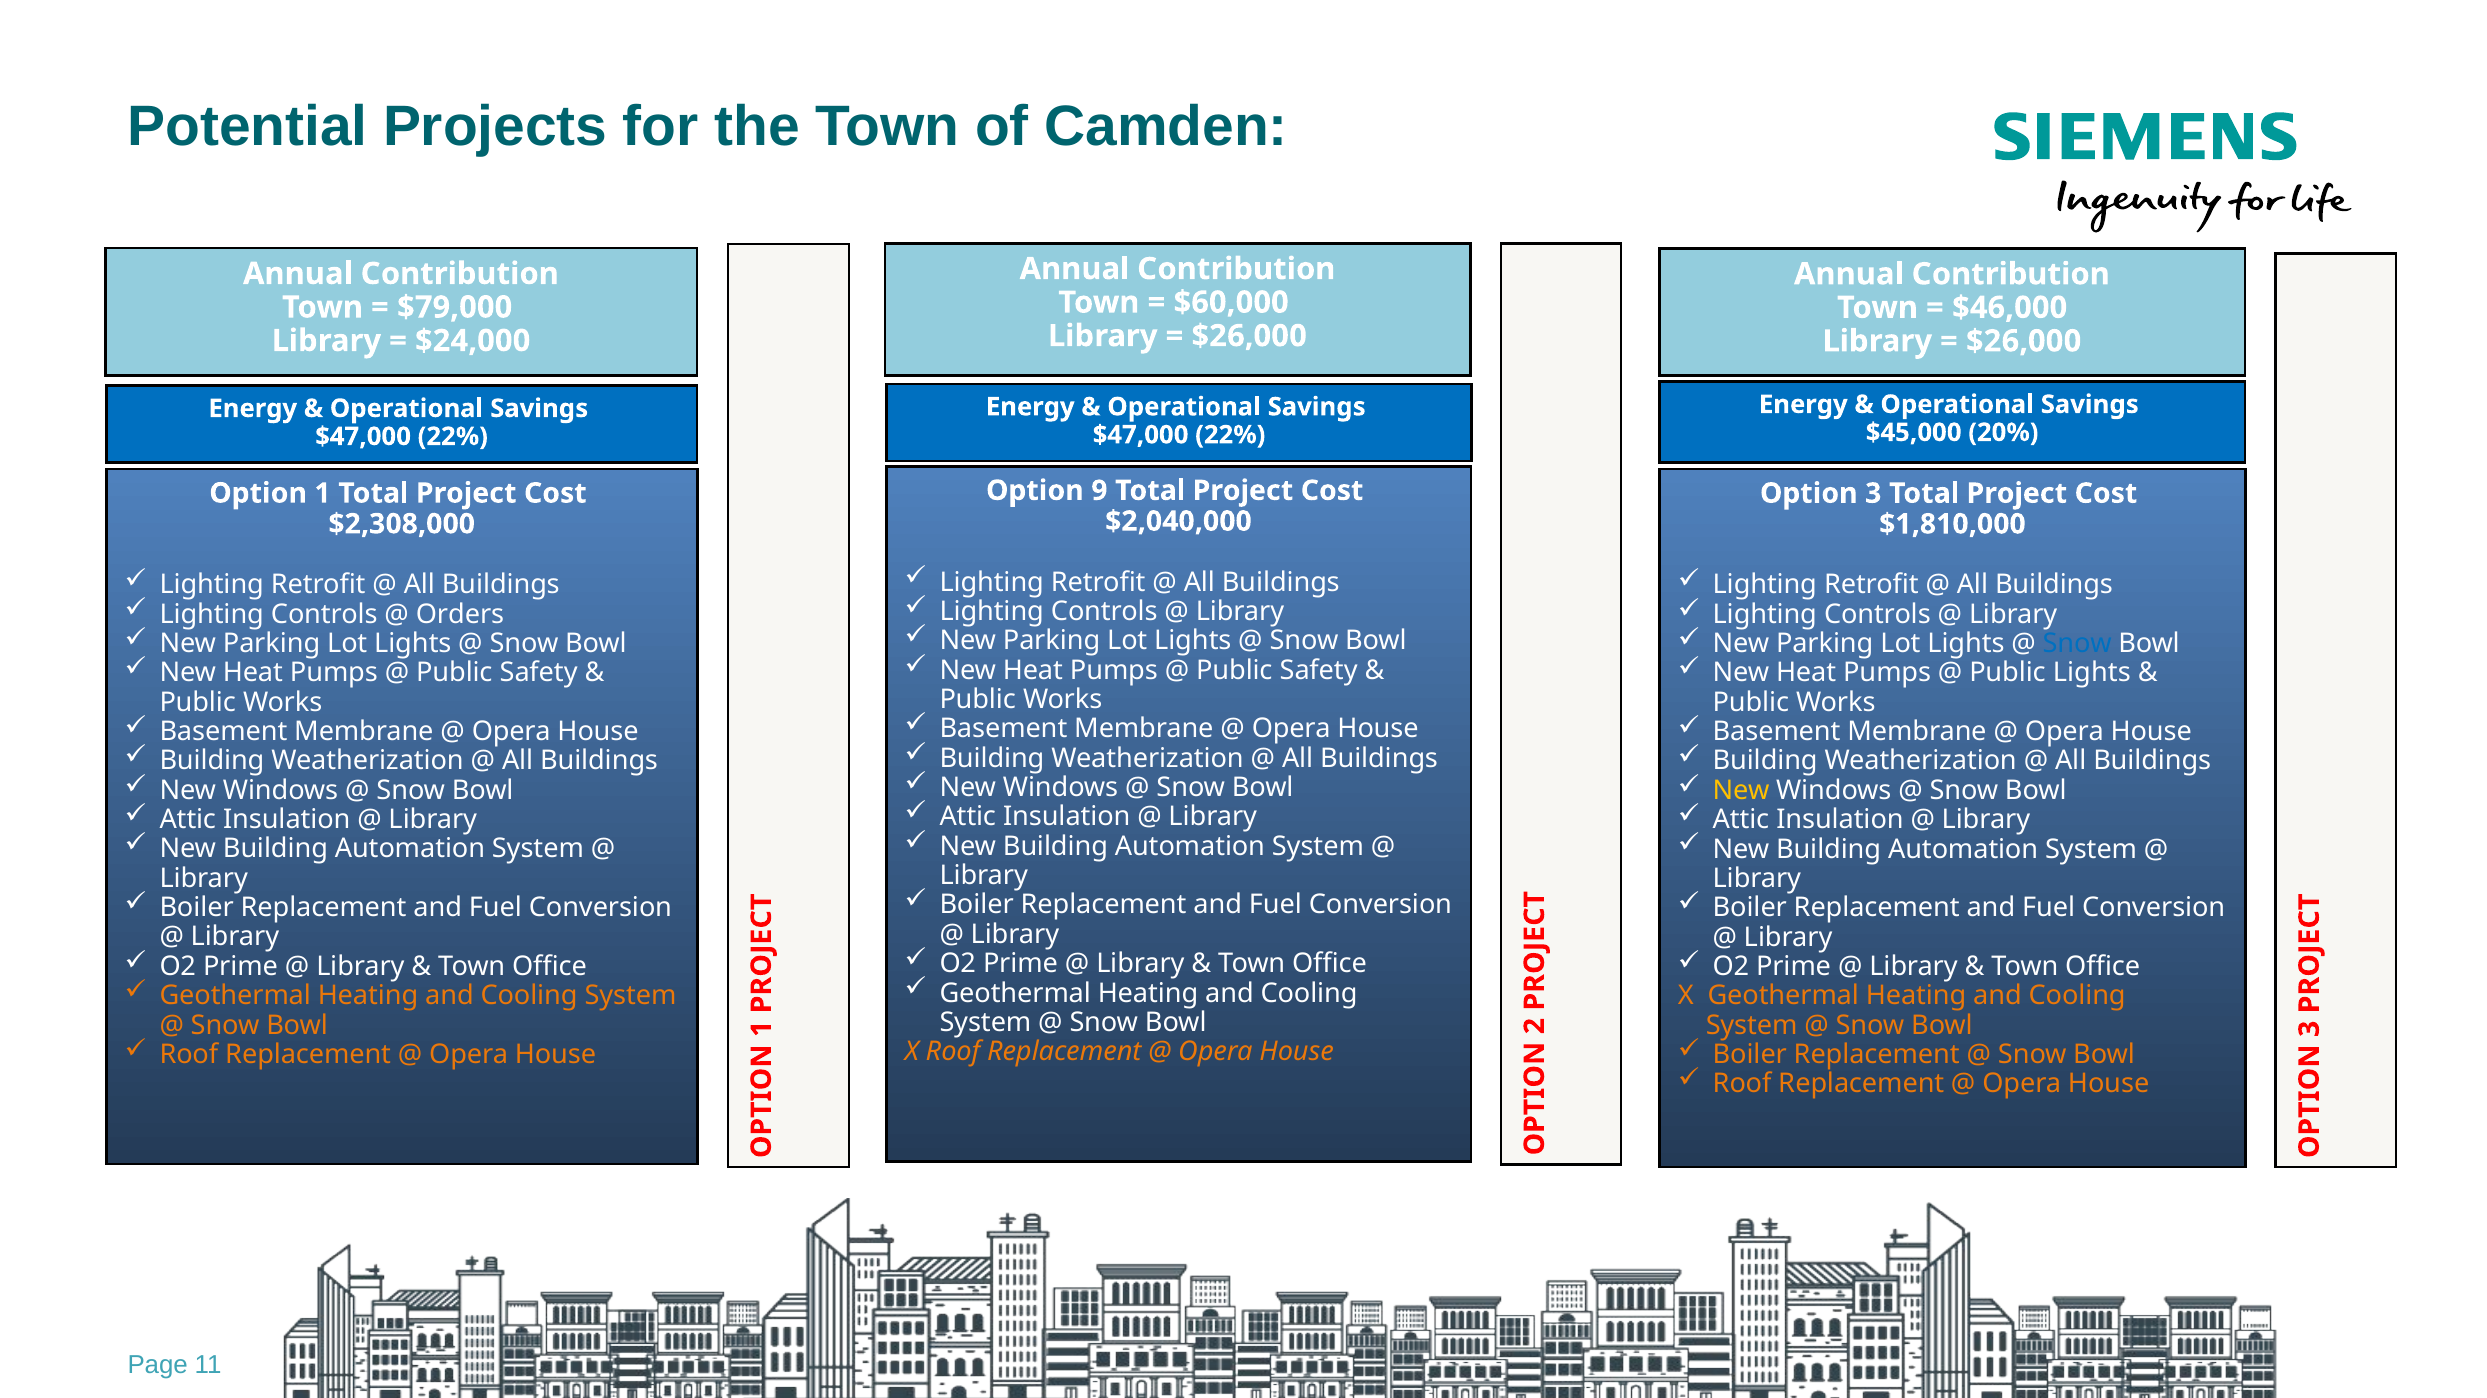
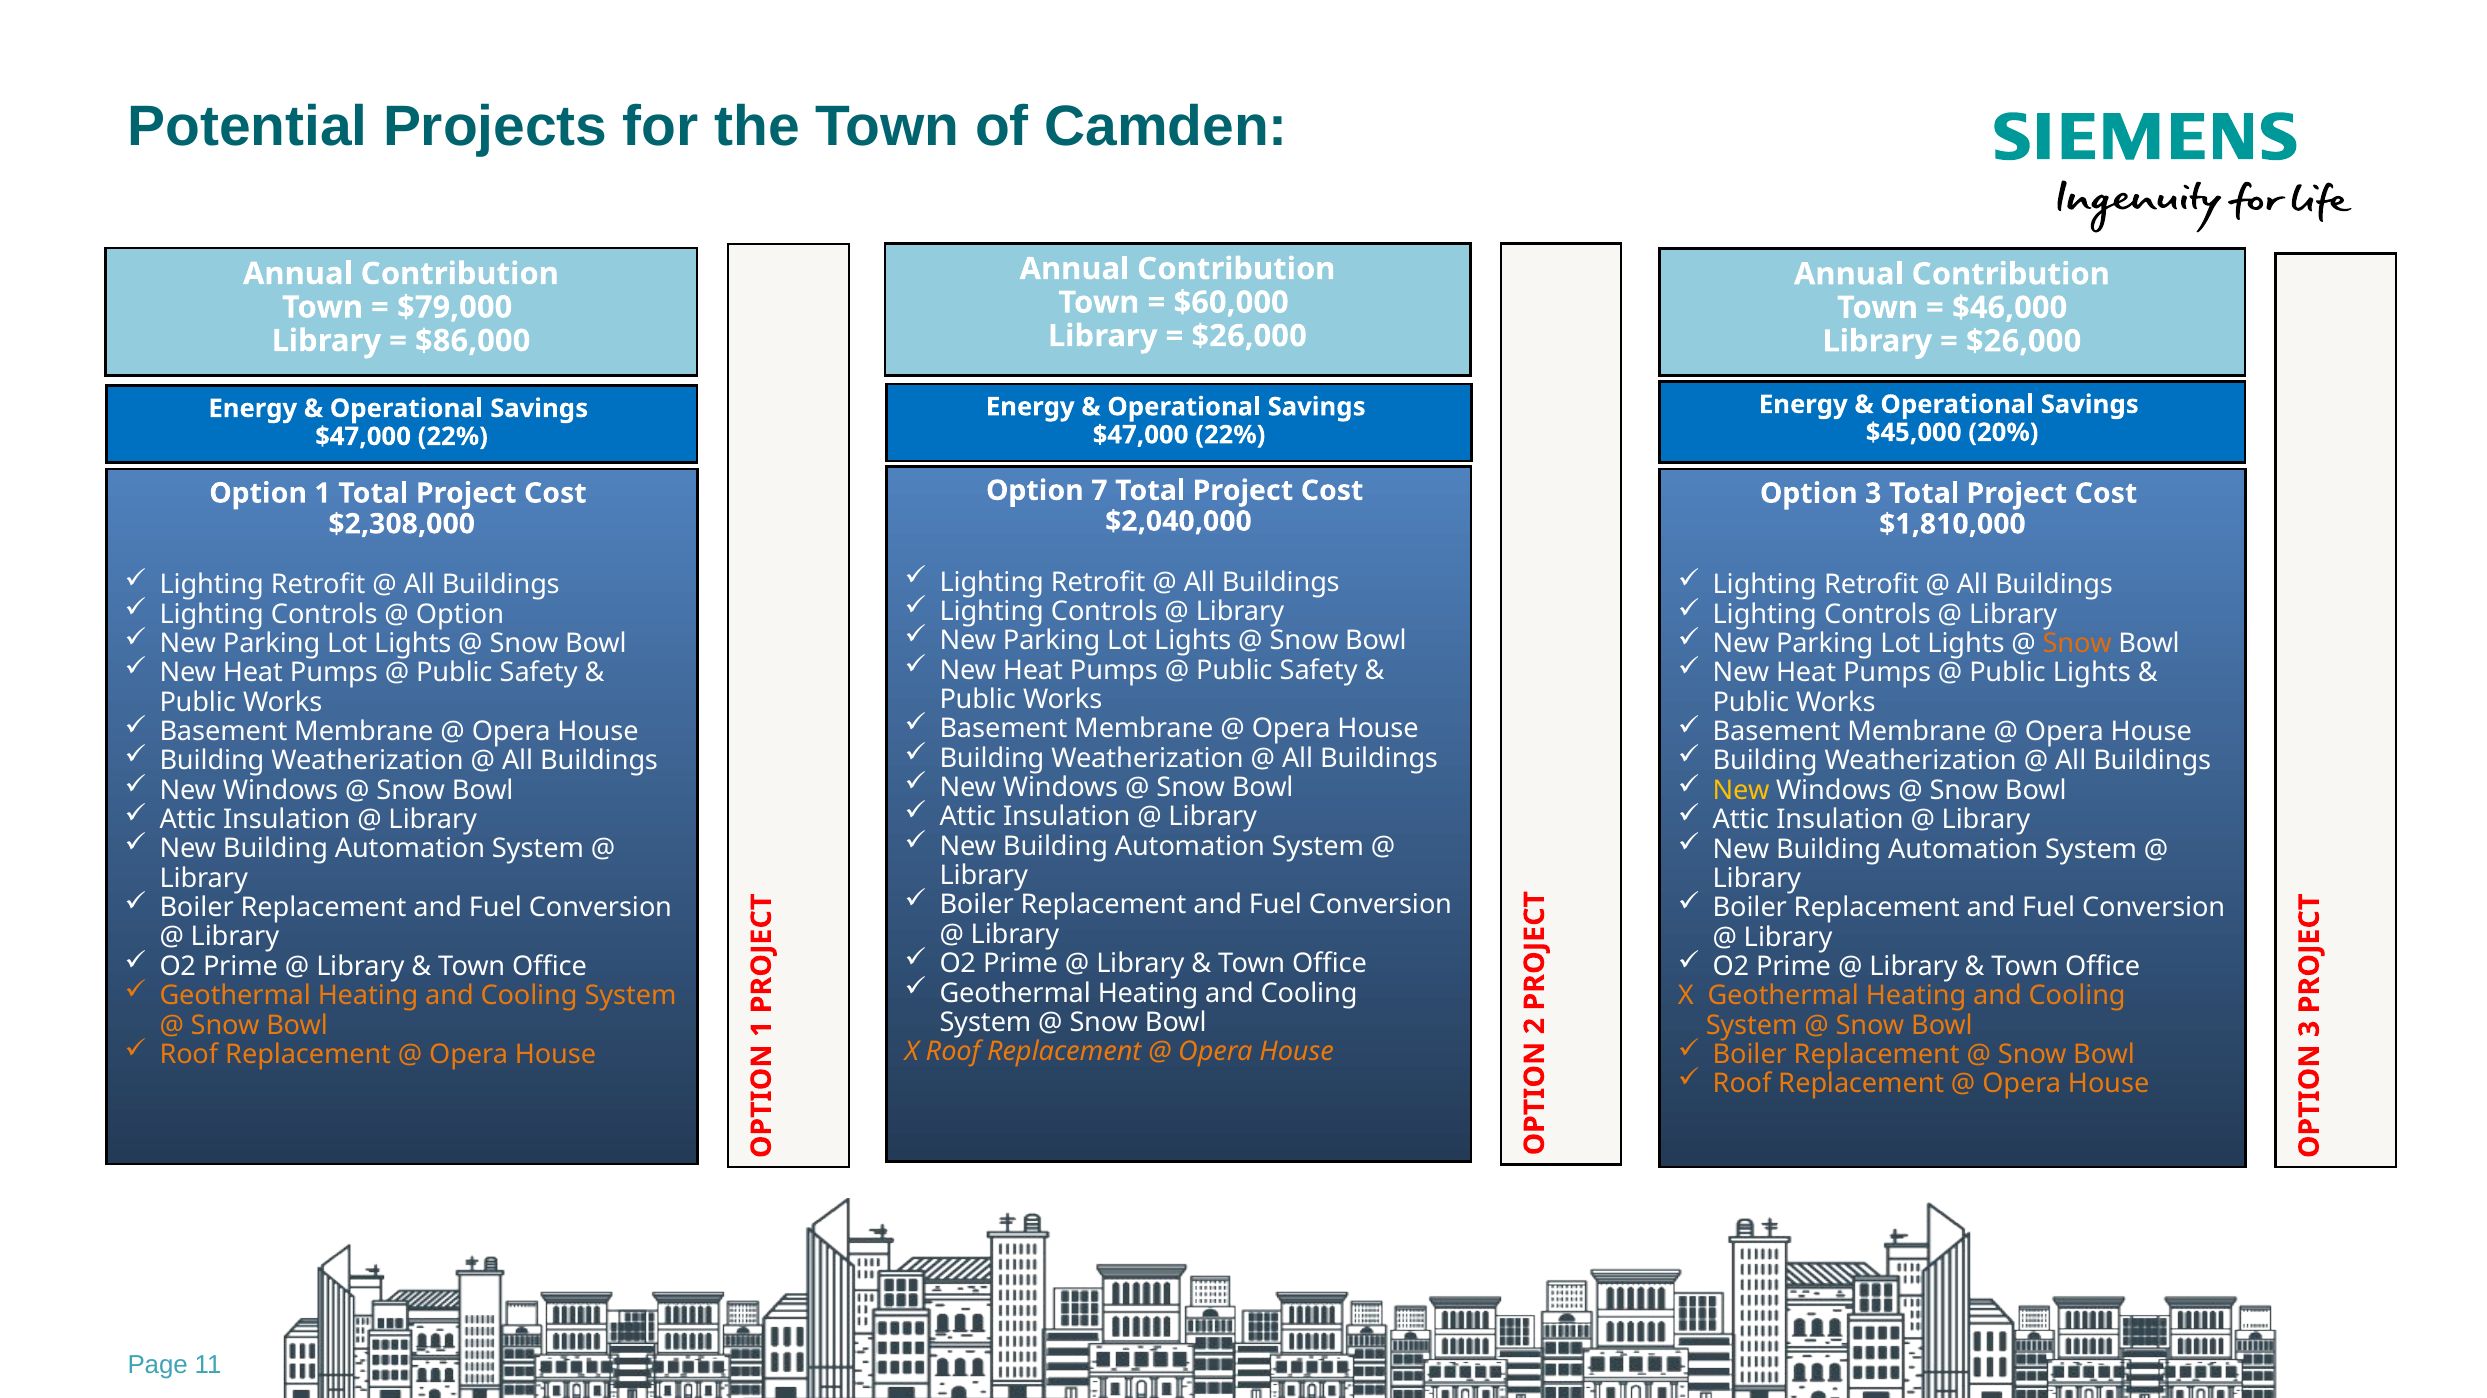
$24,000: $24,000 -> $86,000
9: 9 -> 7
Orders at (460, 614): Orders -> Option
Snow at (2077, 644) colour: blue -> orange
